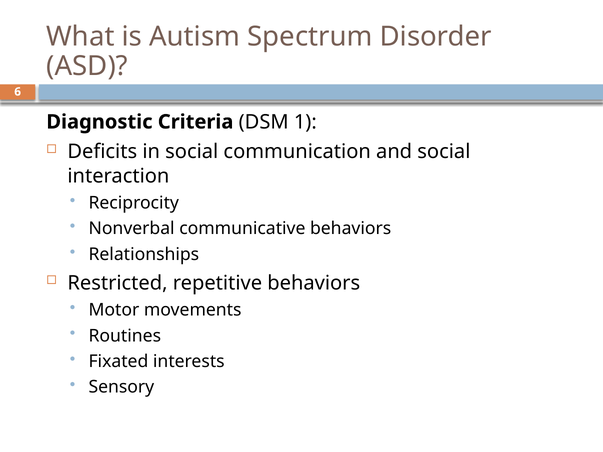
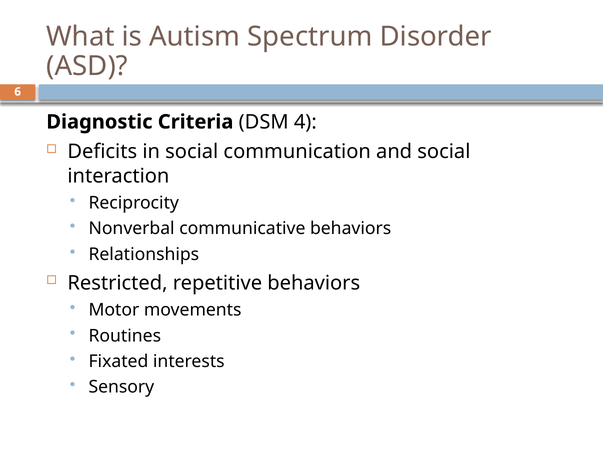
1: 1 -> 4
